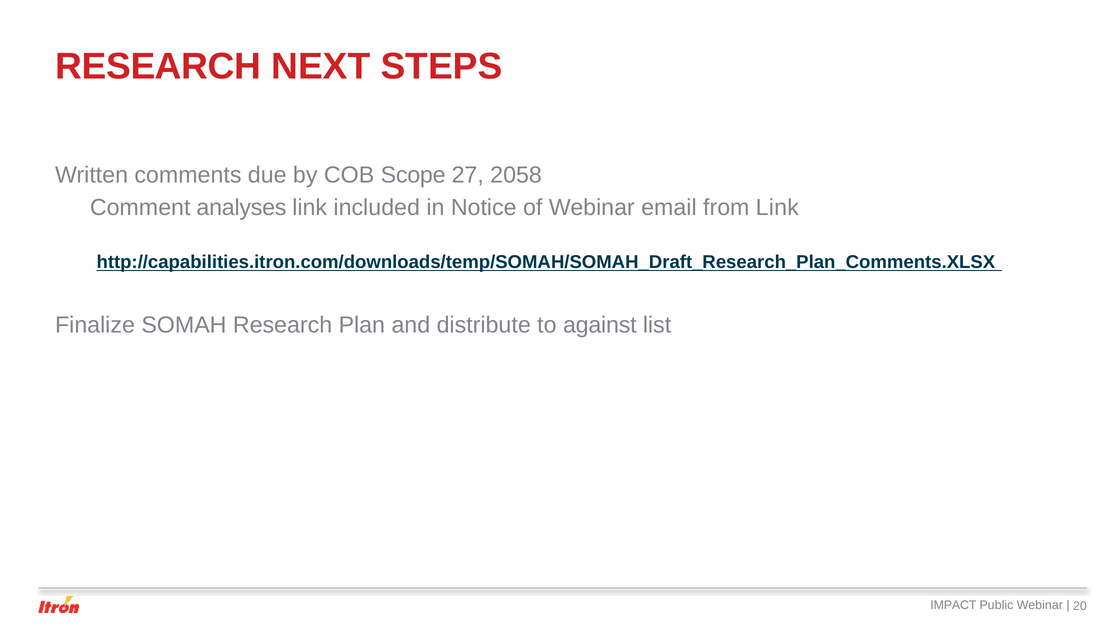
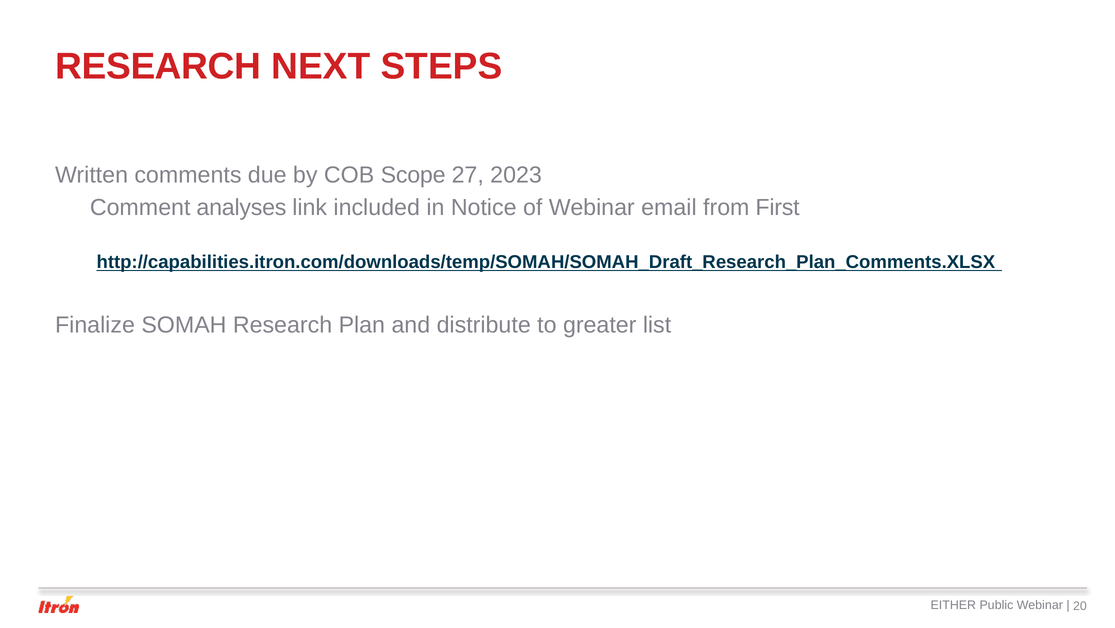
2058: 2058 -> 2023
from Link: Link -> First
against: against -> greater
IMPACT: IMPACT -> EITHER
